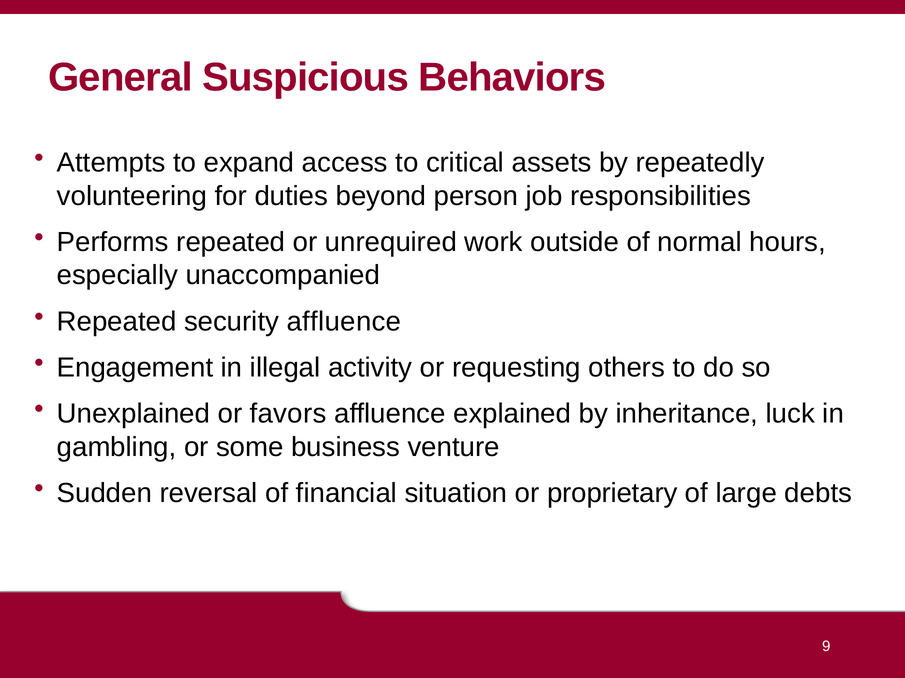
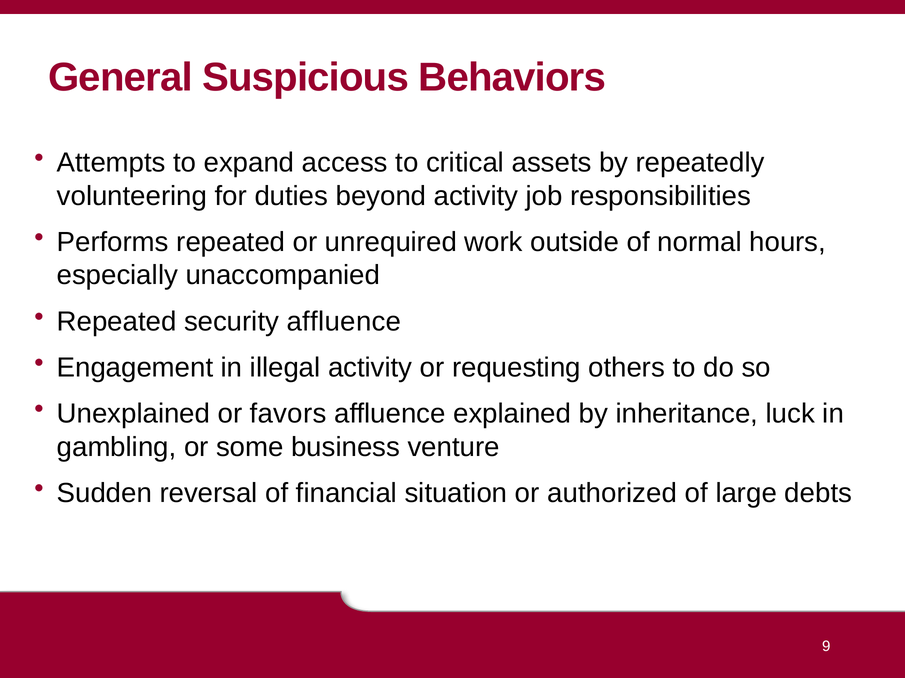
beyond person: person -> activity
proprietary: proprietary -> authorized
